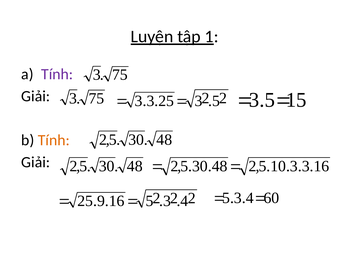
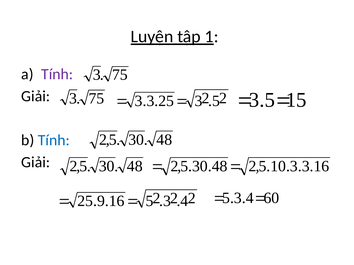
Tính at (54, 140) colour: orange -> blue
